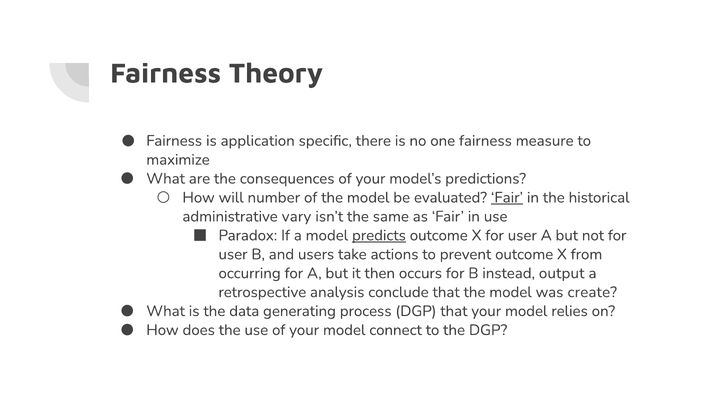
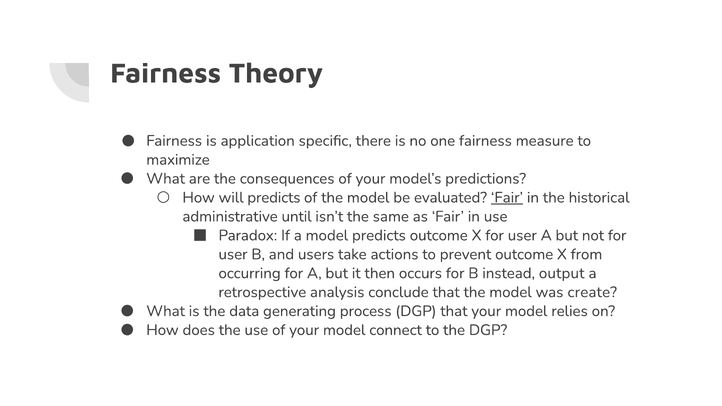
will number: number -> predicts
vary: vary -> until
predicts at (379, 235) underline: present -> none
